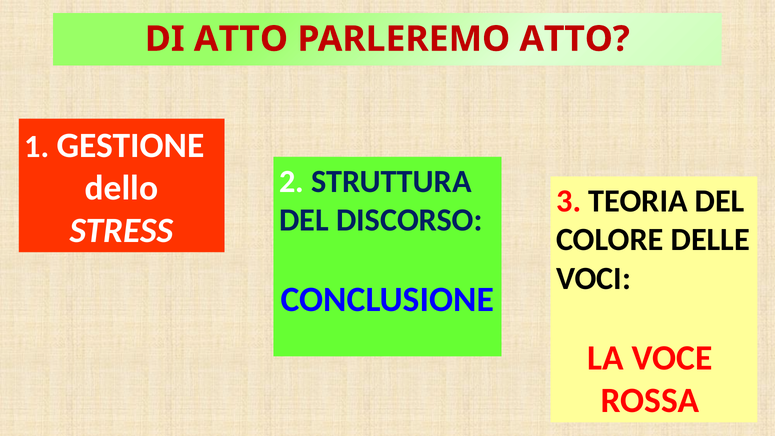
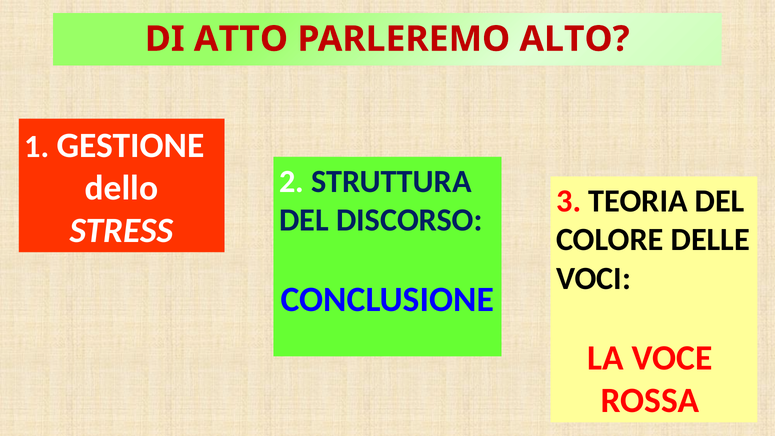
PARLEREMO ATTO: ATTO -> ALTO
